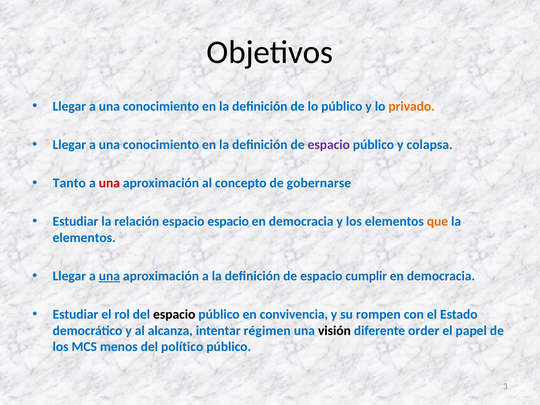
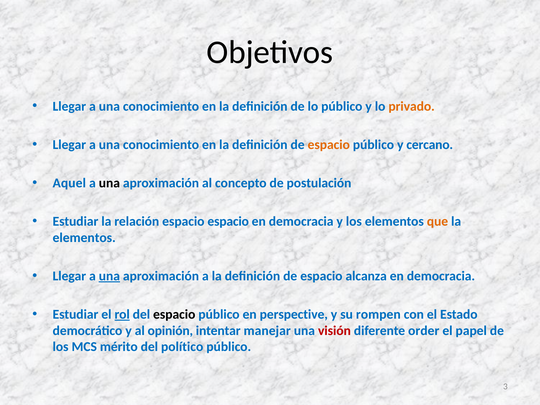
espacio at (329, 145) colour: purple -> orange
colapsa: colapsa -> cercano
Tanto: Tanto -> Aquel
una at (109, 183) colour: red -> black
gobernarse: gobernarse -> postulación
cumplir: cumplir -> alcanza
rol underline: none -> present
convivencia: convivencia -> perspective
alcanza: alcanza -> opinión
régimen: régimen -> manejar
visión colour: black -> red
menos: menos -> mérito
